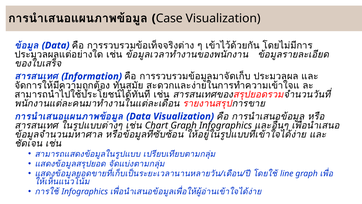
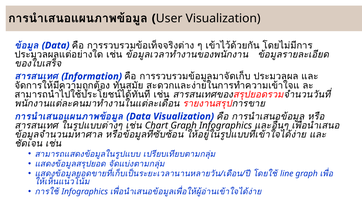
Case: Case -> User
